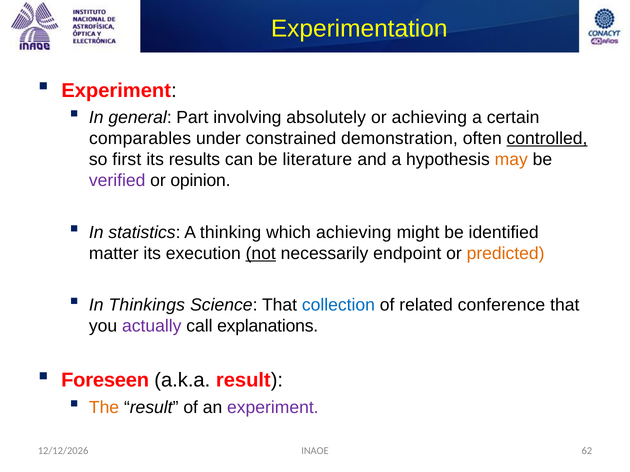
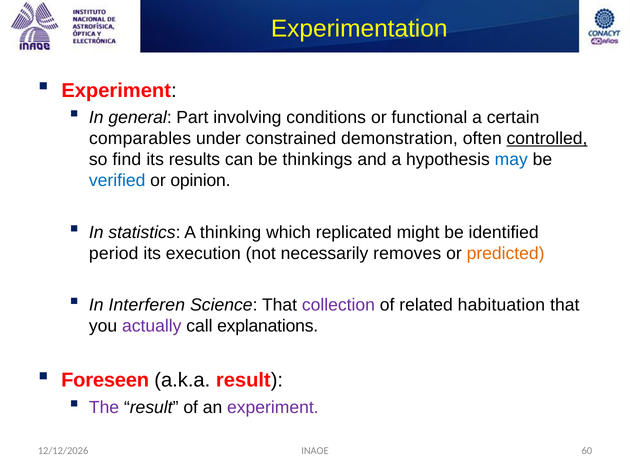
absolutely: absolutely -> conditions
or achieving: achieving -> functional
first: first -> find
literature: literature -> thinkings
may colour: orange -> blue
verified colour: purple -> blue
which achieving: achieving -> replicated
matter: matter -> period
not underline: present -> none
endpoint: endpoint -> removes
Thinkings: Thinkings -> Interferen
collection colour: blue -> purple
conference: conference -> habituation
The colour: orange -> purple
62: 62 -> 60
